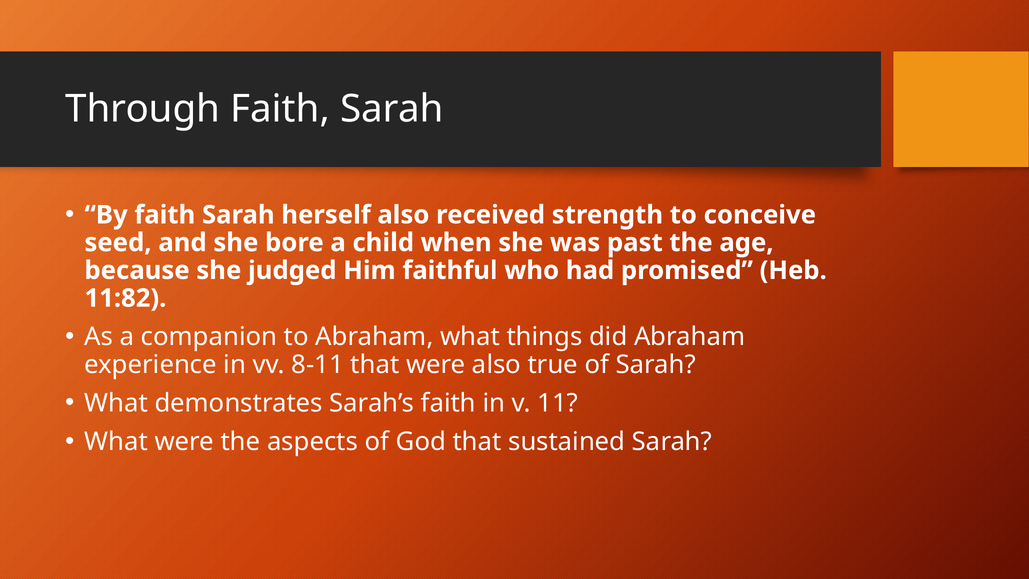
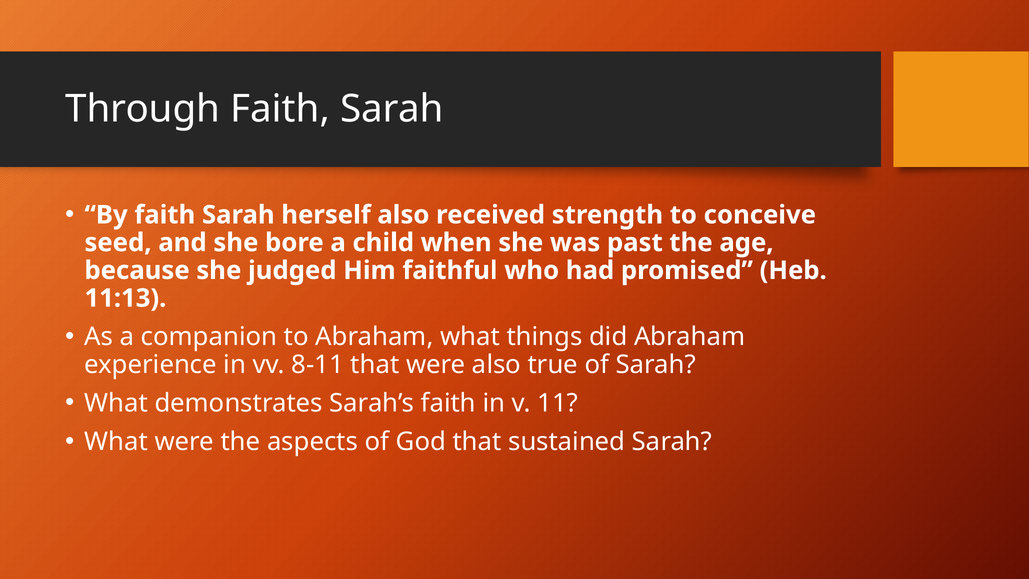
11:82: 11:82 -> 11:13
